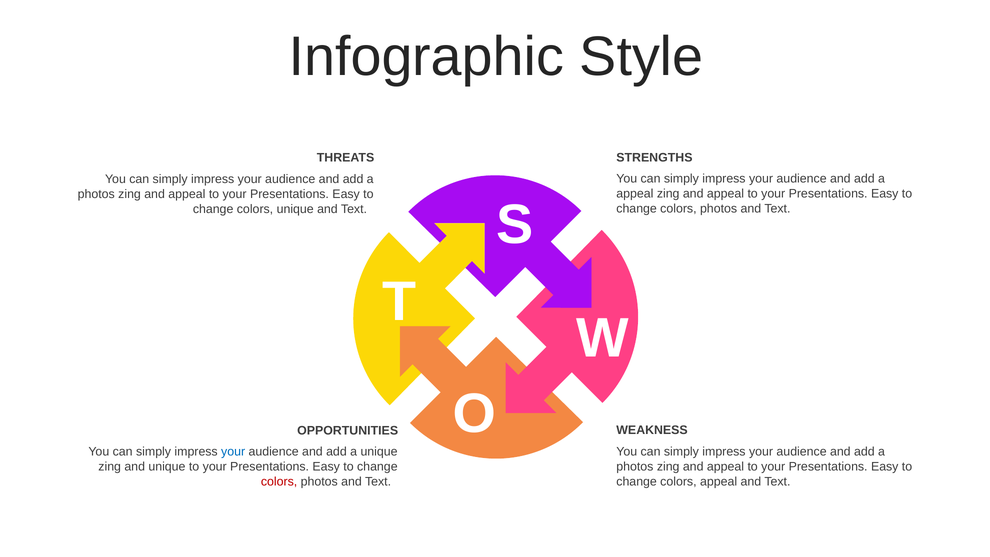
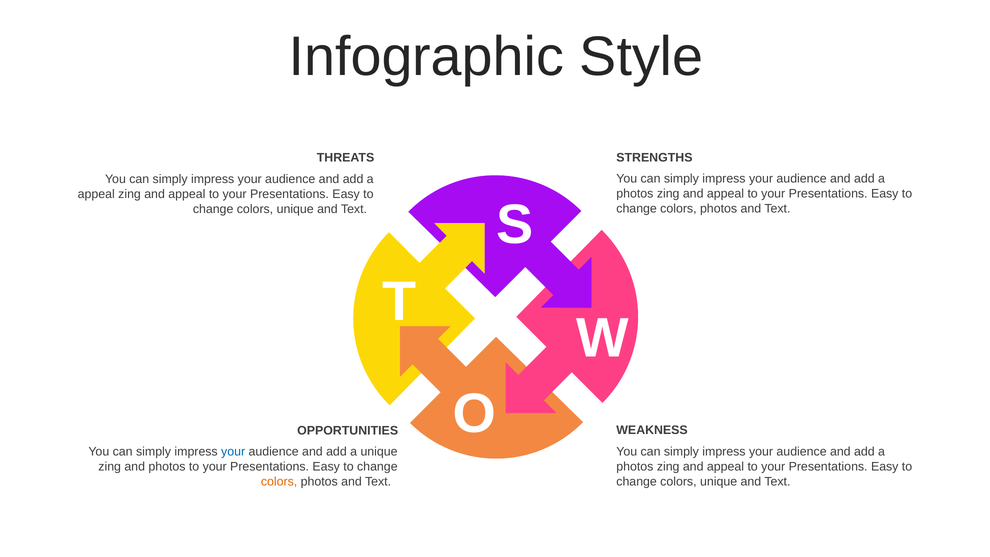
appeal at (635, 194): appeal -> photos
photos at (96, 194): photos -> appeal
and unique: unique -> photos
colors at (279, 481) colour: red -> orange
appeal at (719, 481): appeal -> unique
